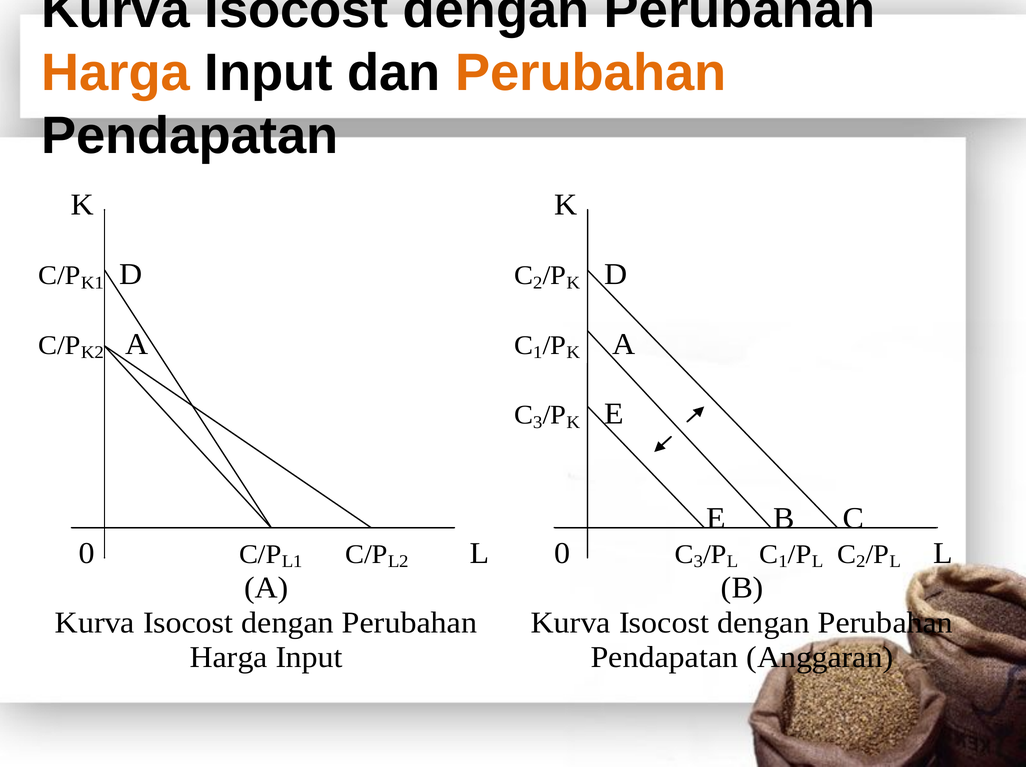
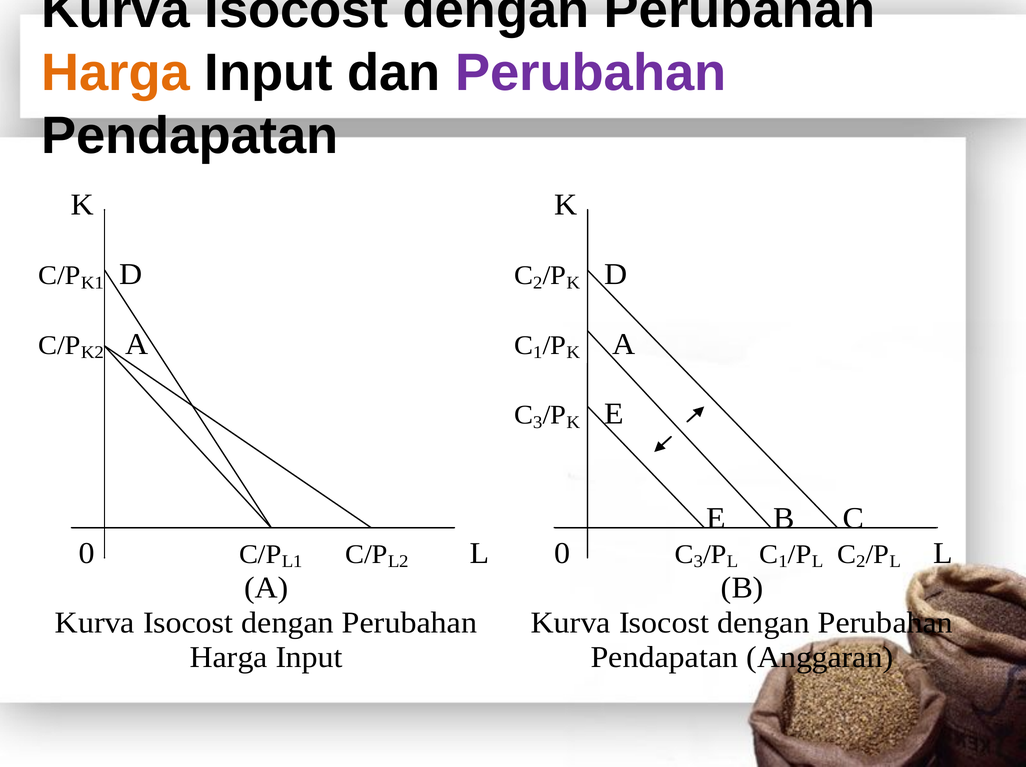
Perubahan at (591, 73) colour: orange -> purple
